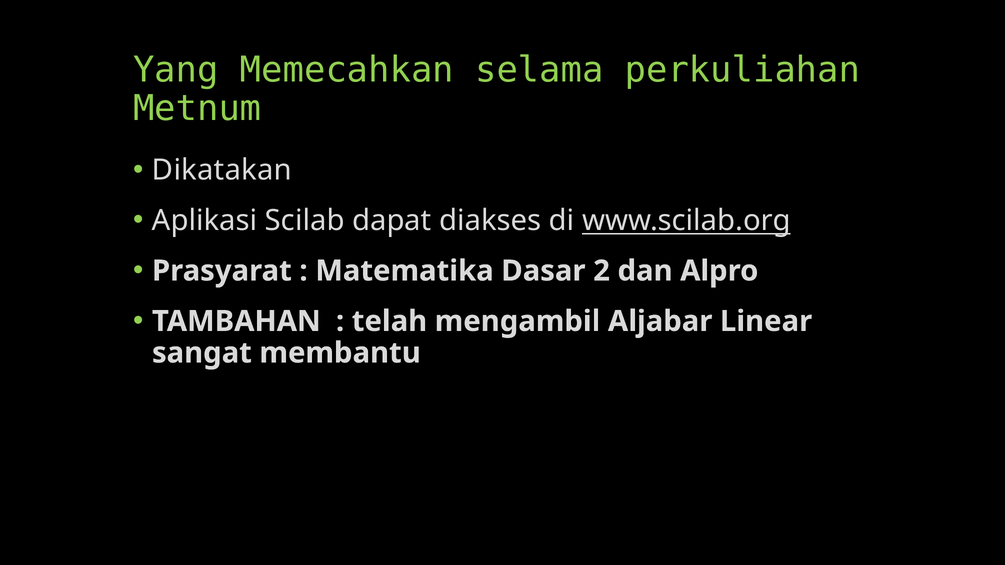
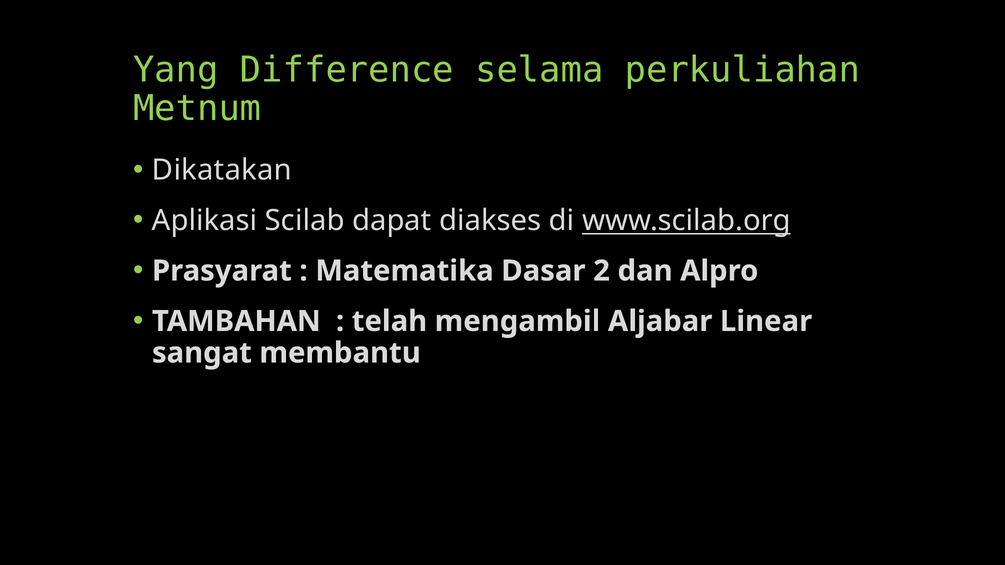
Memecahkan: Memecahkan -> Difference
